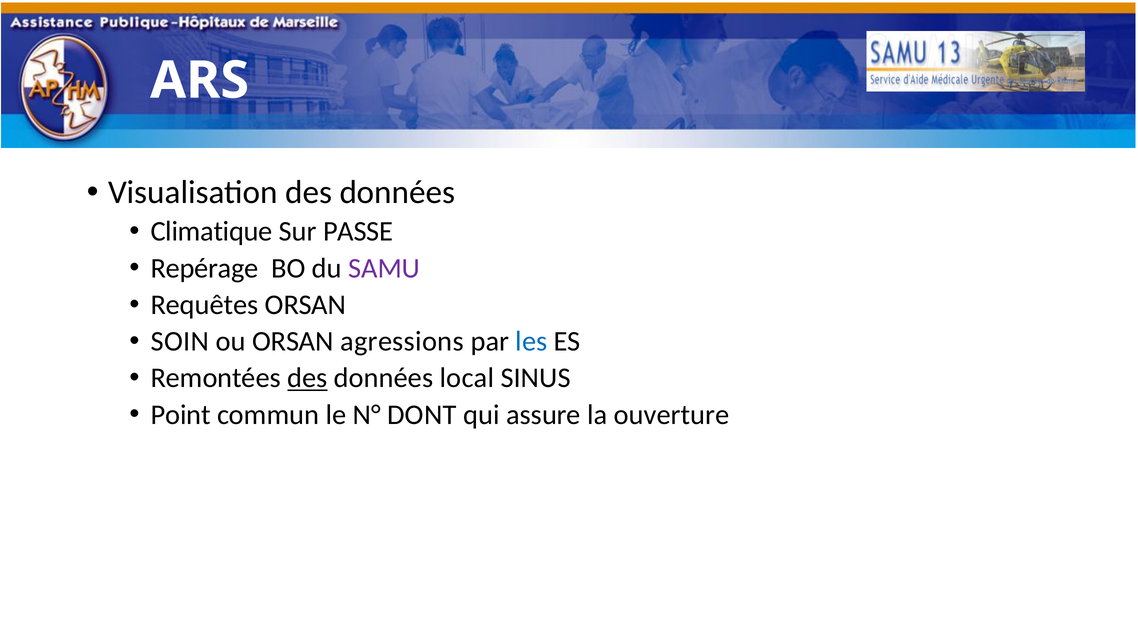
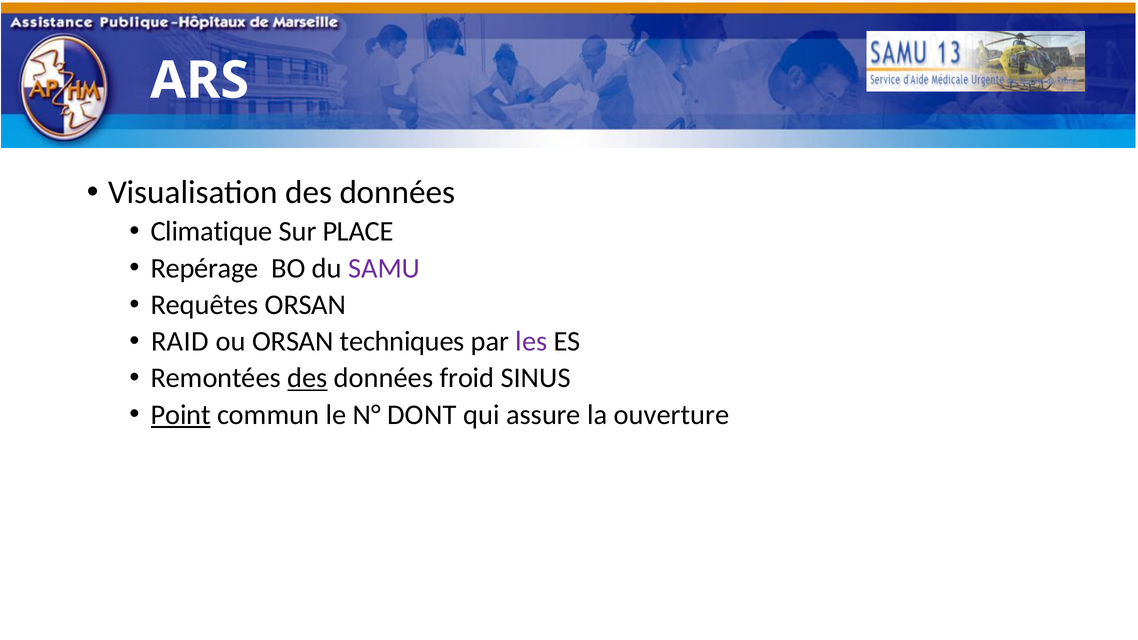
PASSE: PASSE -> PLACE
SOIN: SOIN -> RAID
agressions: agressions -> techniques
les colour: blue -> purple
local: local -> froid
Point underline: none -> present
